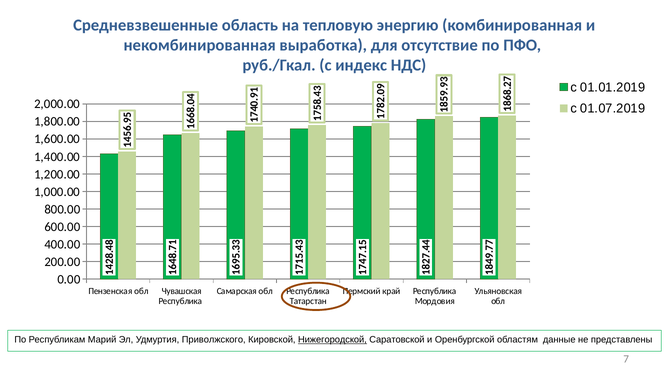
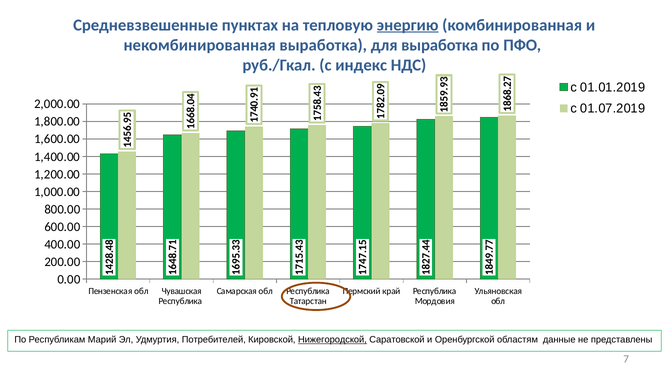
область: область -> пунктах
энергию underline: none -> present
для отсутствие: отсутствие -> выработка
Приволжского: Приволжского -> Потребителей
